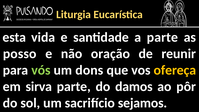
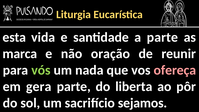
posso: posso -> marca
dons: dons -> nada
ofereça colour: yellow -> pink
sirva: sirva -> gera
damos: damos -> liberta
